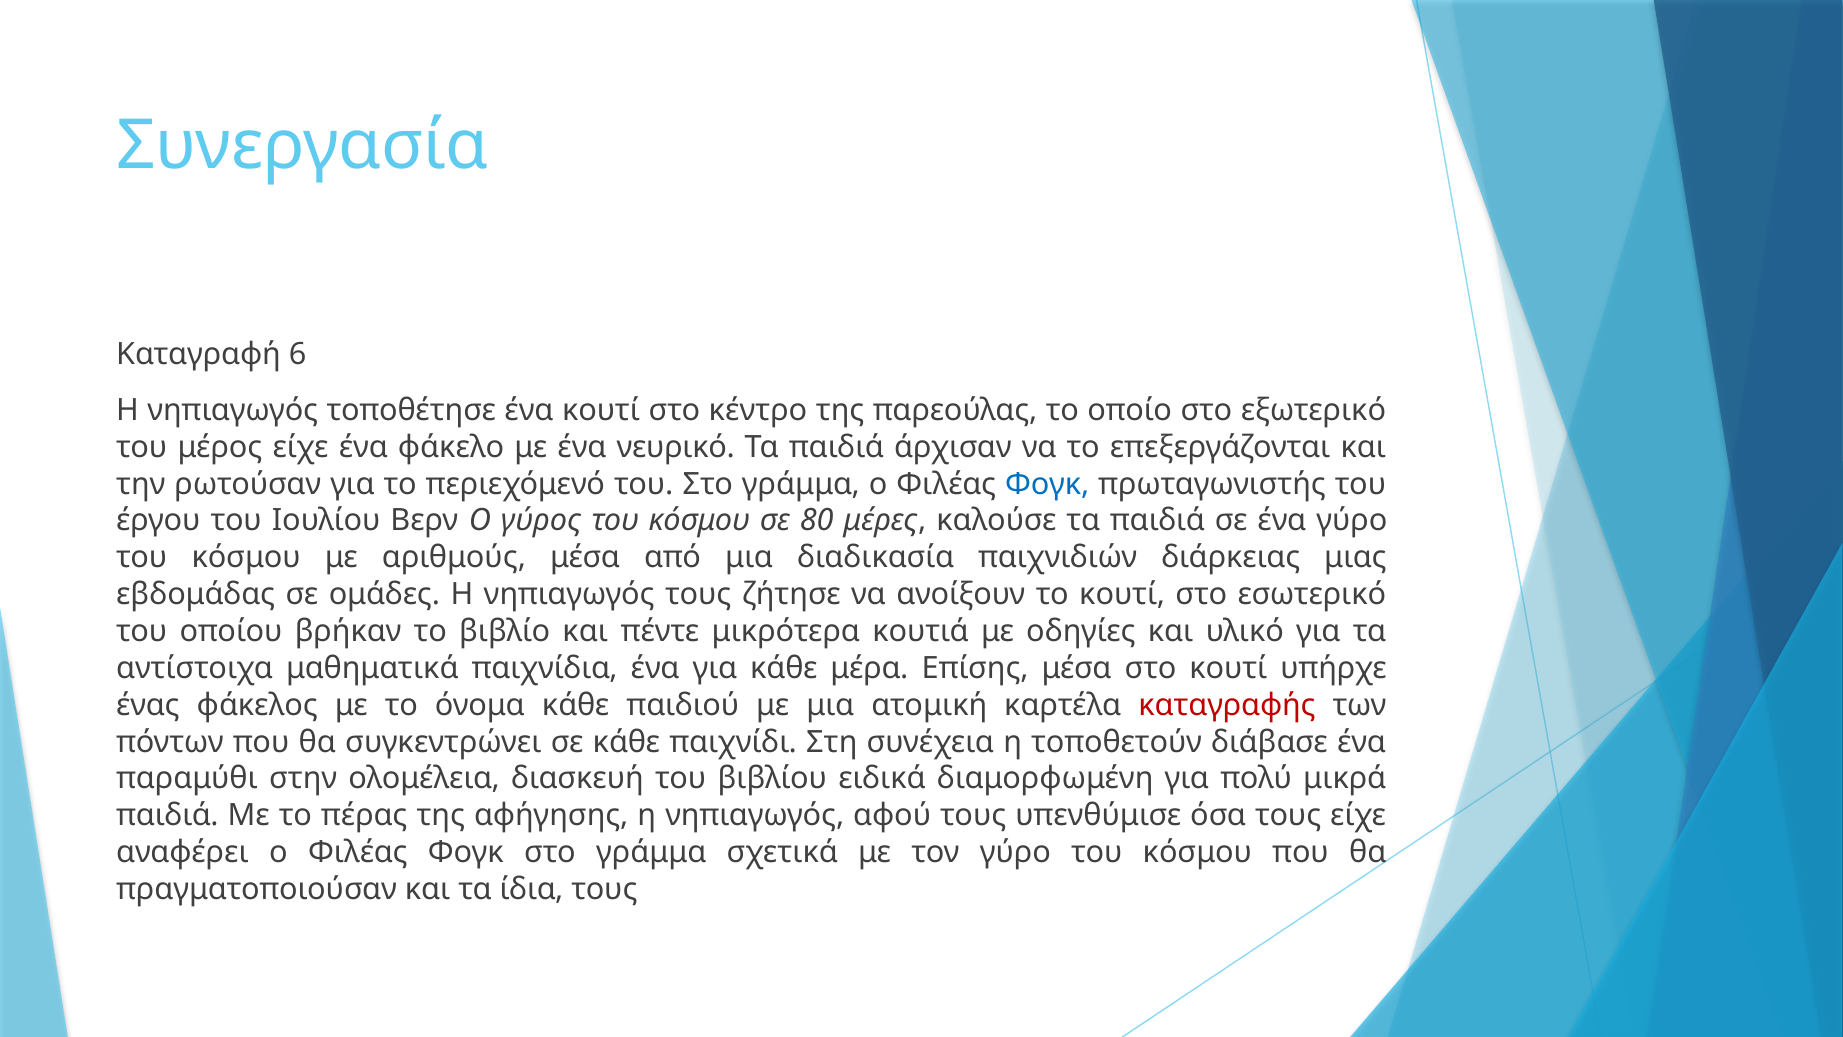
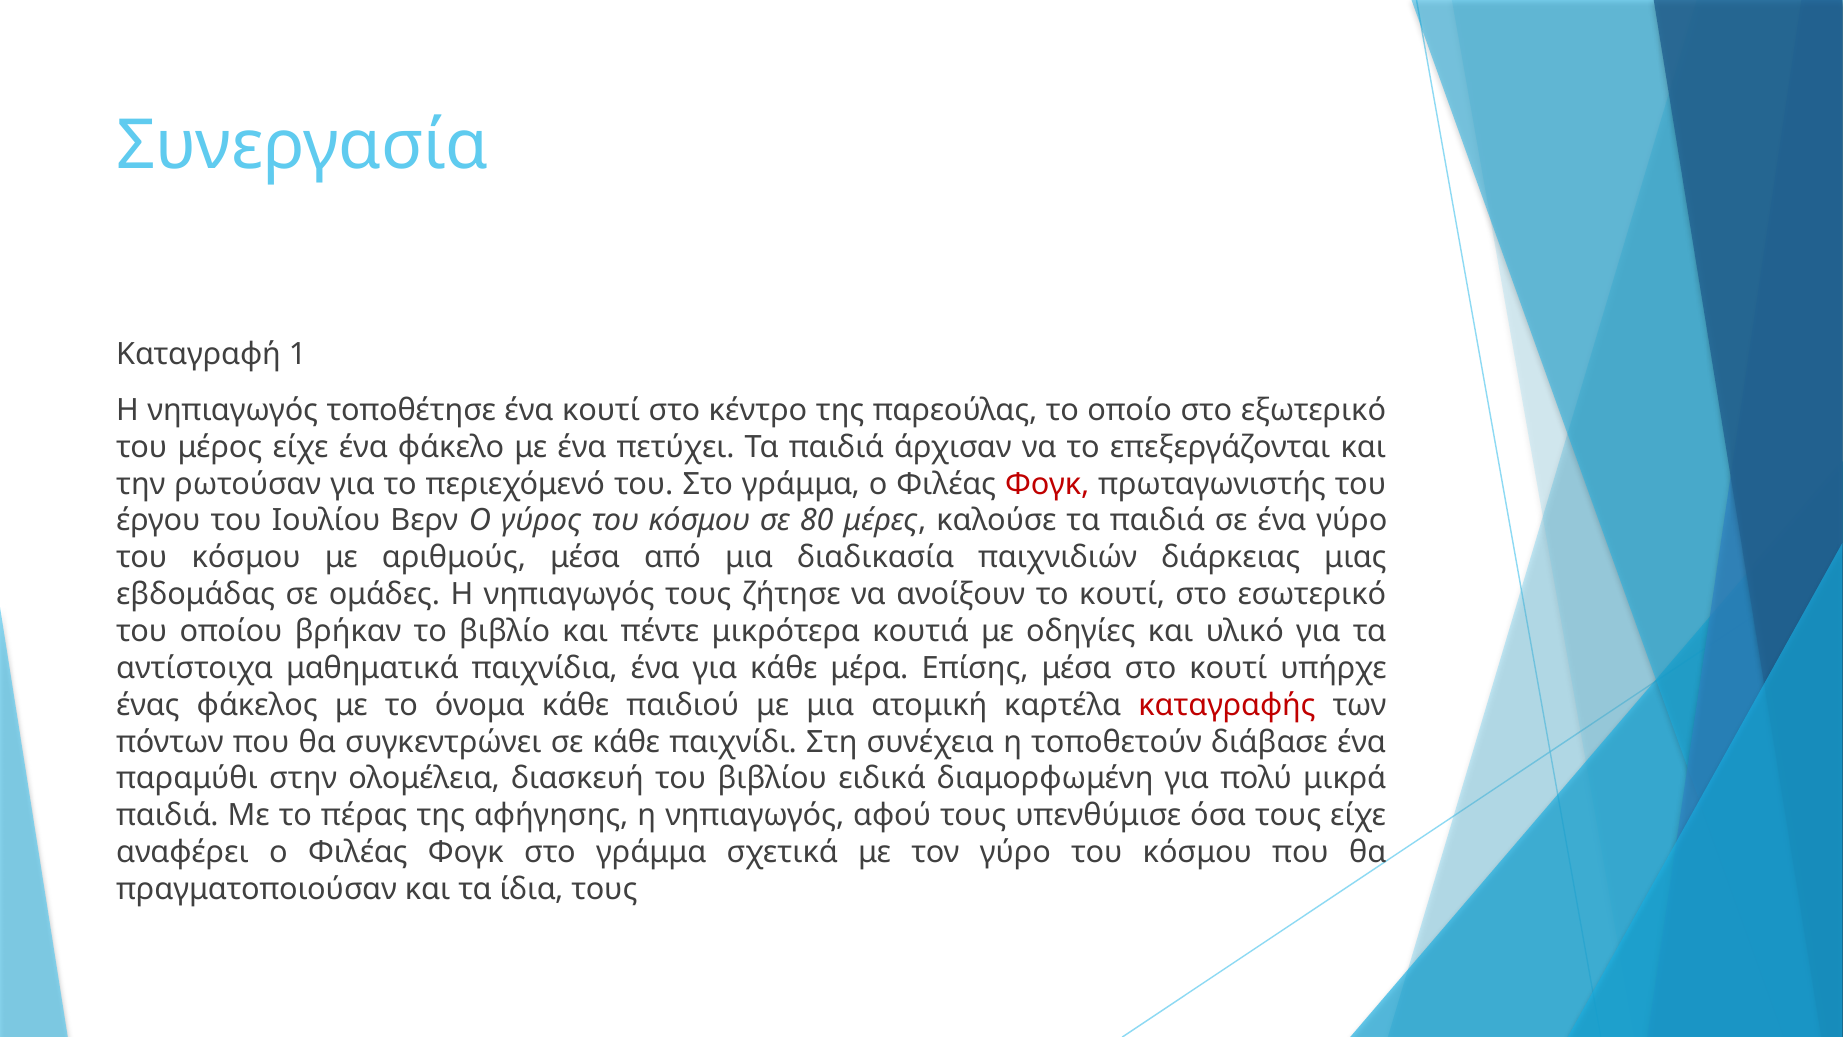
6: 6 -> 1
νευρικό: νευρικό -> πετύχει
Φογκ at (1047, 484) colour: blue -> red
